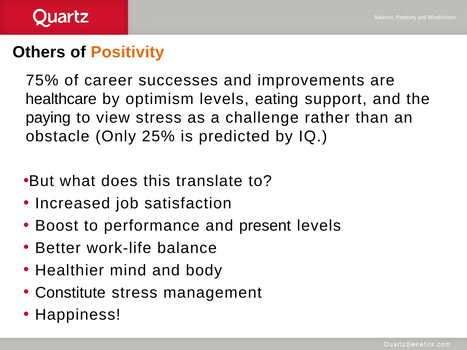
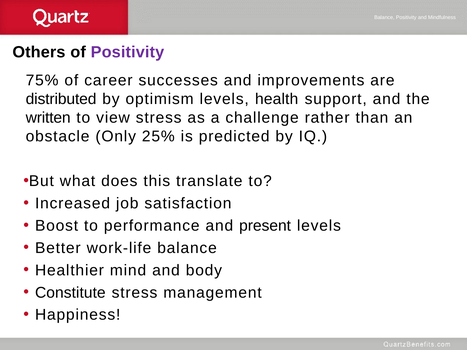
Positivity at (127, 52) colour: orange -> purple
healthcare: healthcare -> distributed
eating: eating -> health
paying: paying -> written
